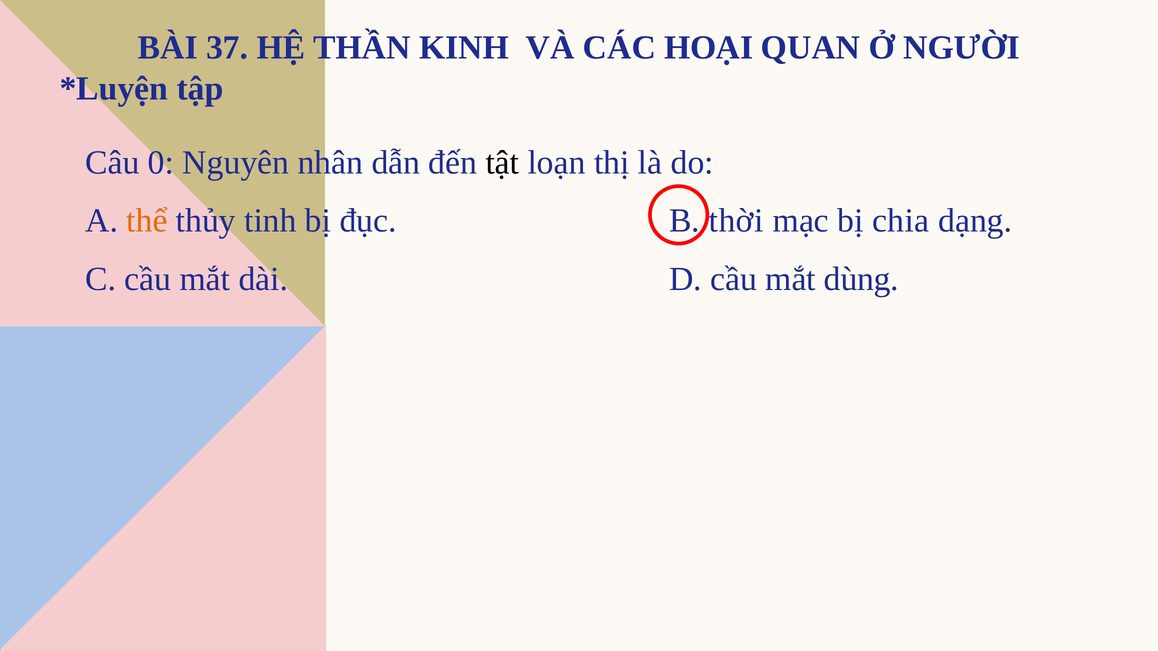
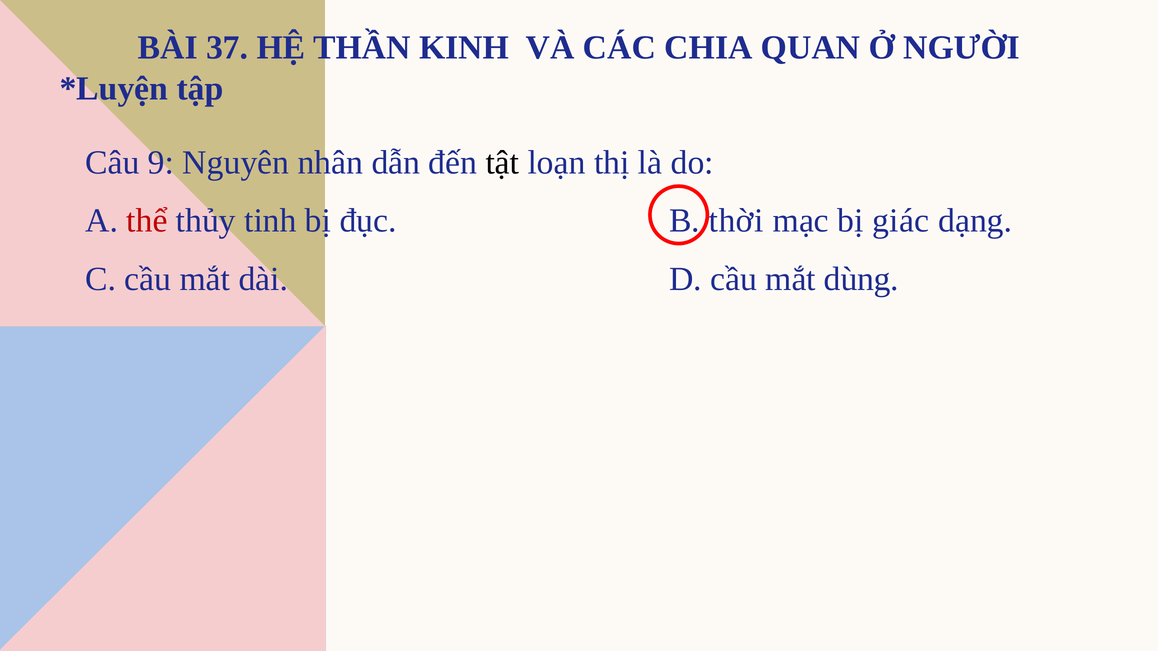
HOẠI: HOẠI -> CHIA
0: 0 -> 9
thể colour: orange -> red
chia: chia -> giác
